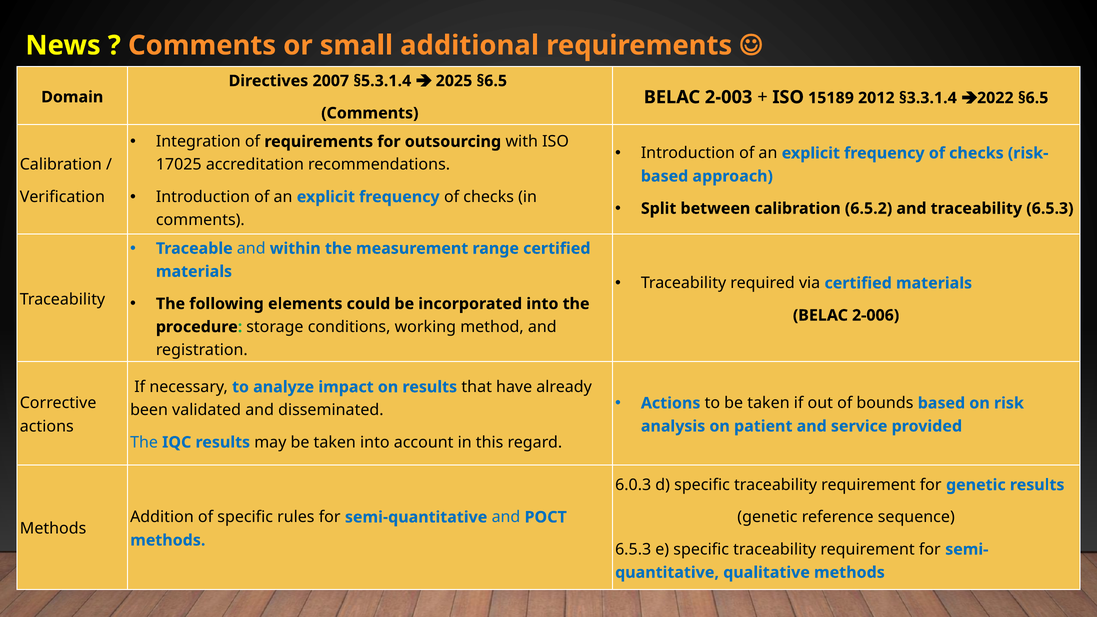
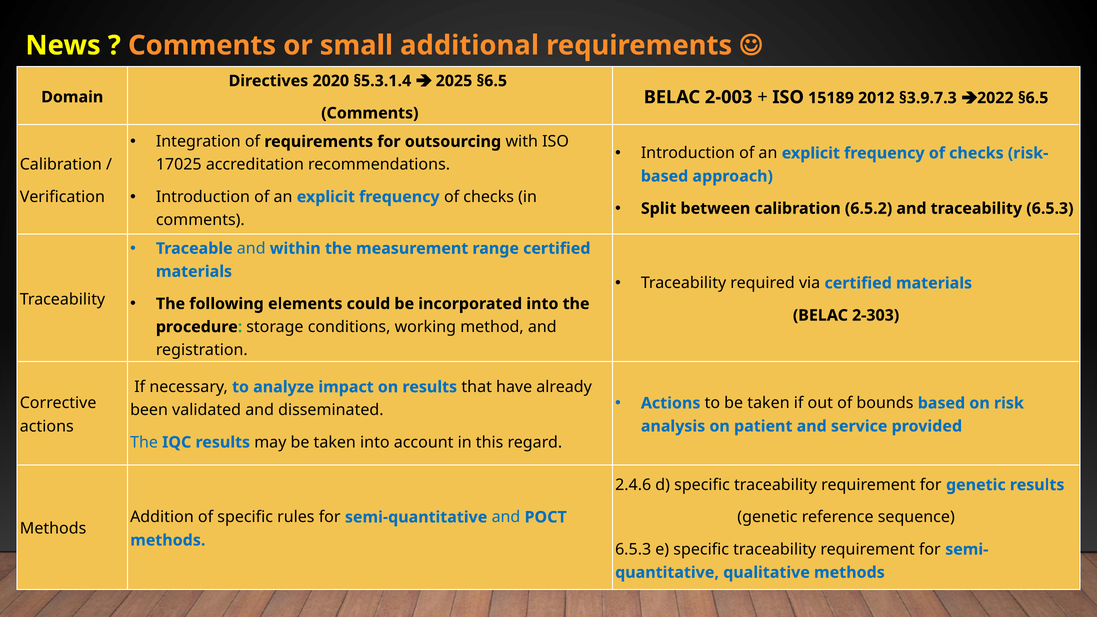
2007: 2007 -> 2020
§3.3.1.4: §3.3.1.4 -> §3.9.7.3
2-006: 2-006 -> 2-303
6.0.3: 6.0.3 -> 2.4.6
